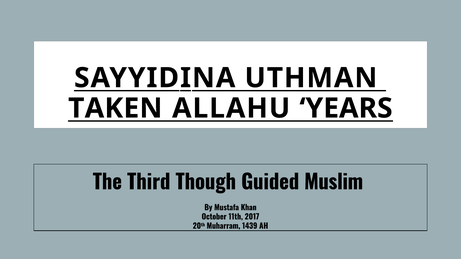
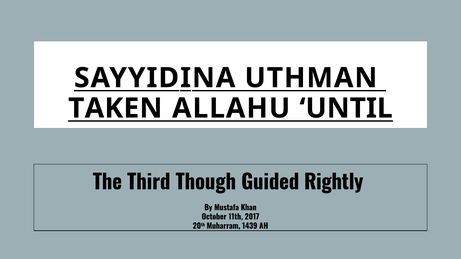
YEARS: YEARS -> UNTIL
Muslim: Muslim -> Rightly
